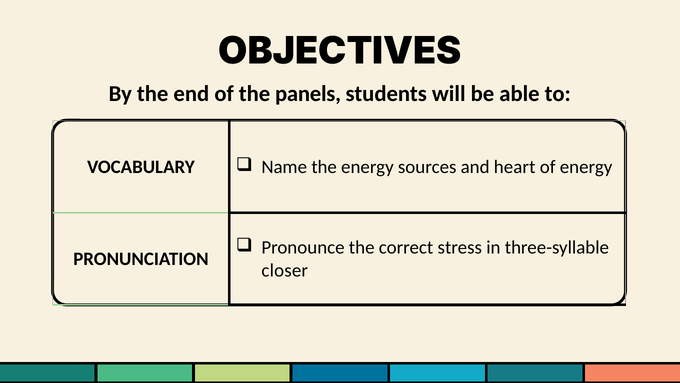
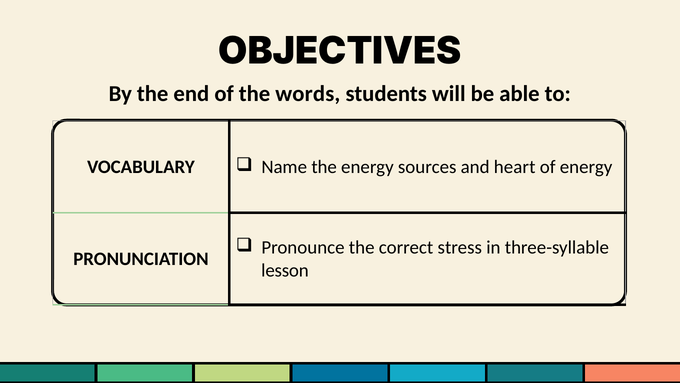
panels: panels -> words
closer: closer -> lesson
